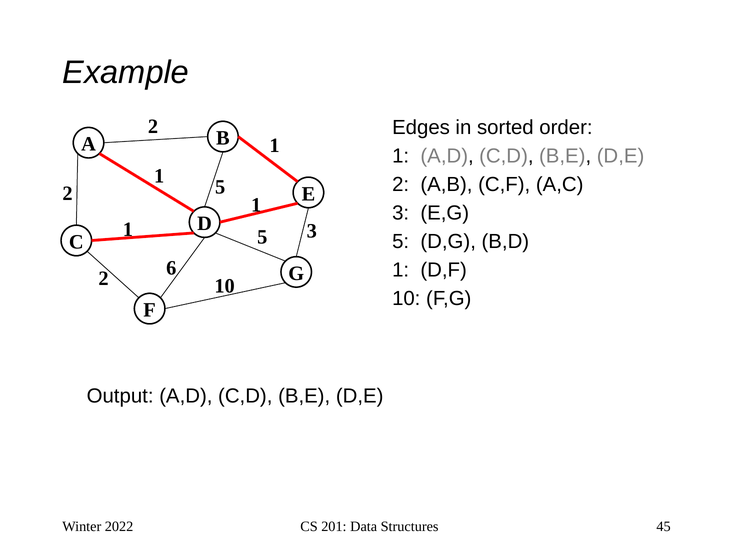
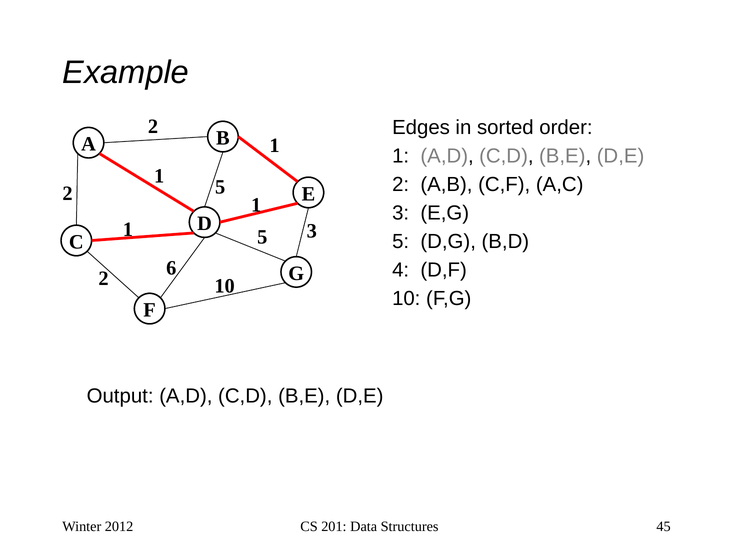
1 at (401, 270): 1 -> 4
2022: 2022 -> 2012
